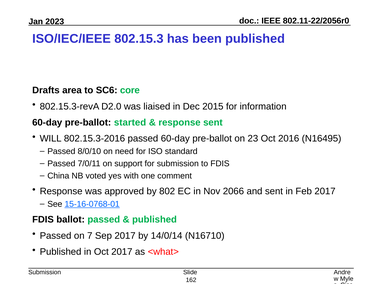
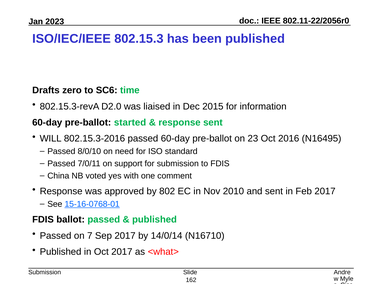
area: area -> zero
core: core -> time
2066: 2066 -> 2010
